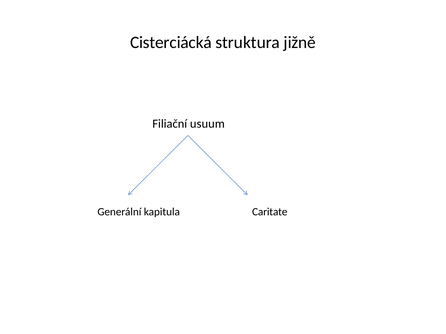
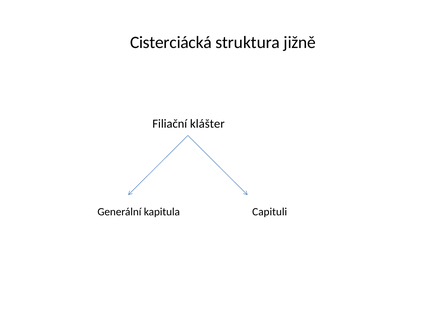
usuum: usuum -> klášter
Caritate: Caritate -> Capituli
